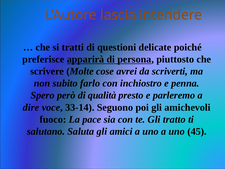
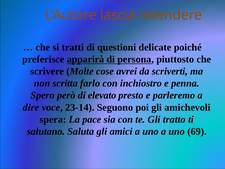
subito: subito -> scritta
qualità: qualità -> elevato
33-14: 33-14 -> 23-14
fuoco: fuoco -> spera
45: 45 -> 69
